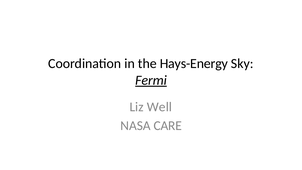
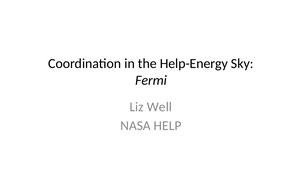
Hays-Energy: Hays-Energy -> Help-Energy
Fermi underline: present -> none
CARE: CARE -> HELP
